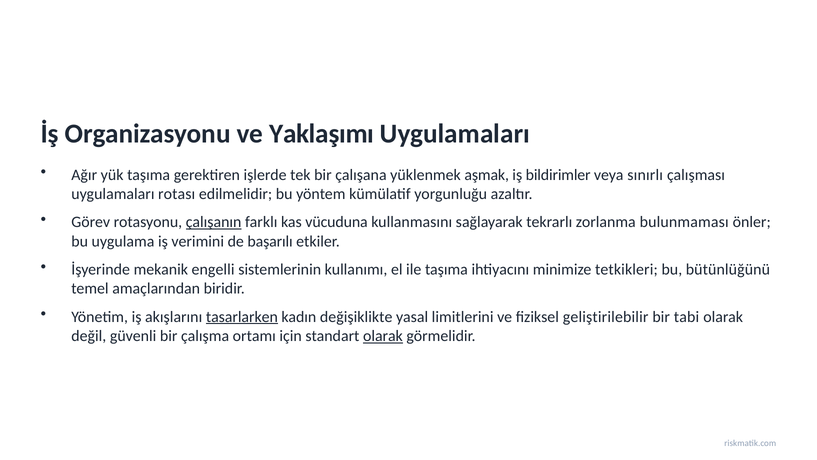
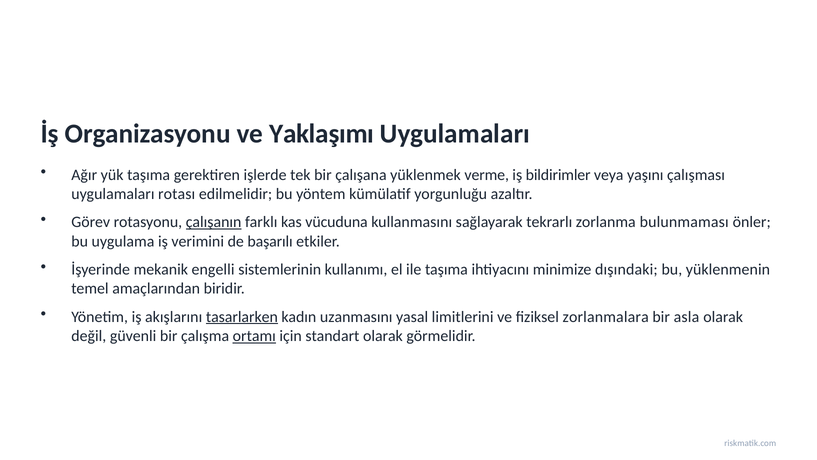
aşmak: aşmak -> verme
sınırlı: sınırlı -> yaşını
tetkikleri: tetkikleri -> dışındaki
bütünlüğünü: bütünlüğünü -> yüklenmenin
değişiklikte: değişiklikte -> uzanmasını
geliştirilebilir: geliştirilebilir -> zorlanmalara
tabi: tabi -> asla
ortamı underline: none -> present
olarak at (383, 336) underline: present -> none
